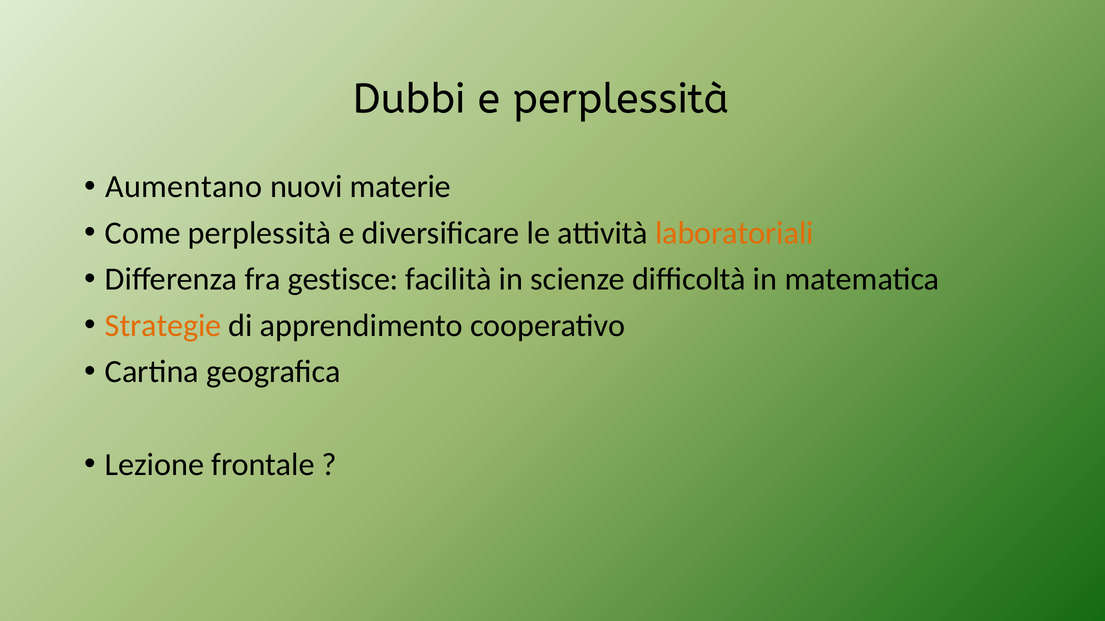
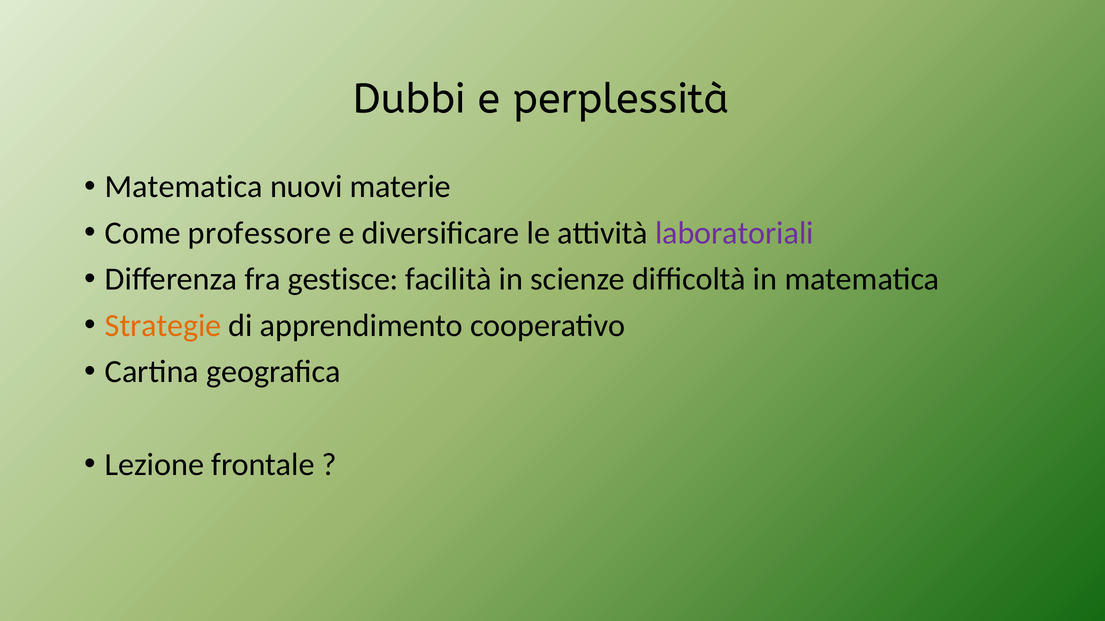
Aumentano at (184, 187): Aumentano -> Matematica
Come perplessità: perplessità -> professore
laboratoriali colour: orange -> purple
